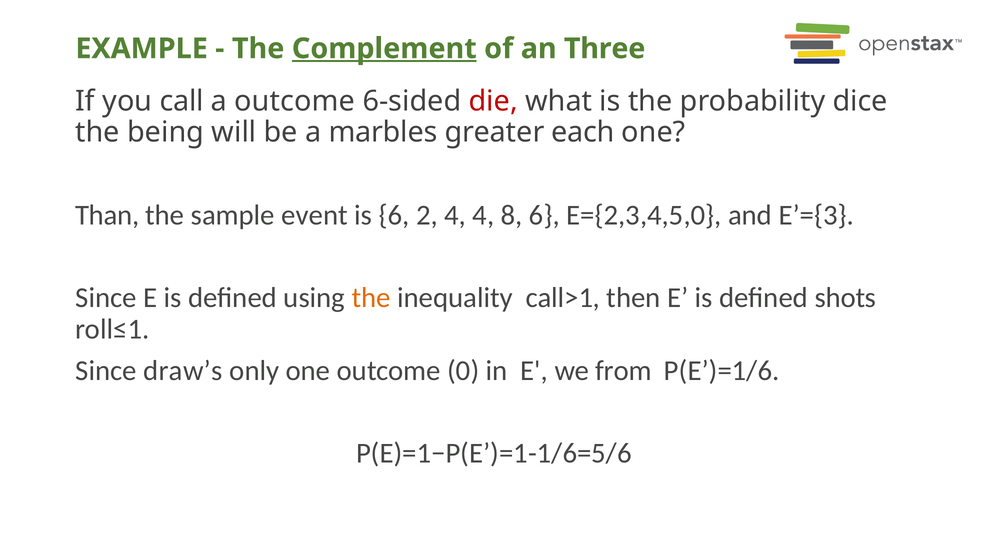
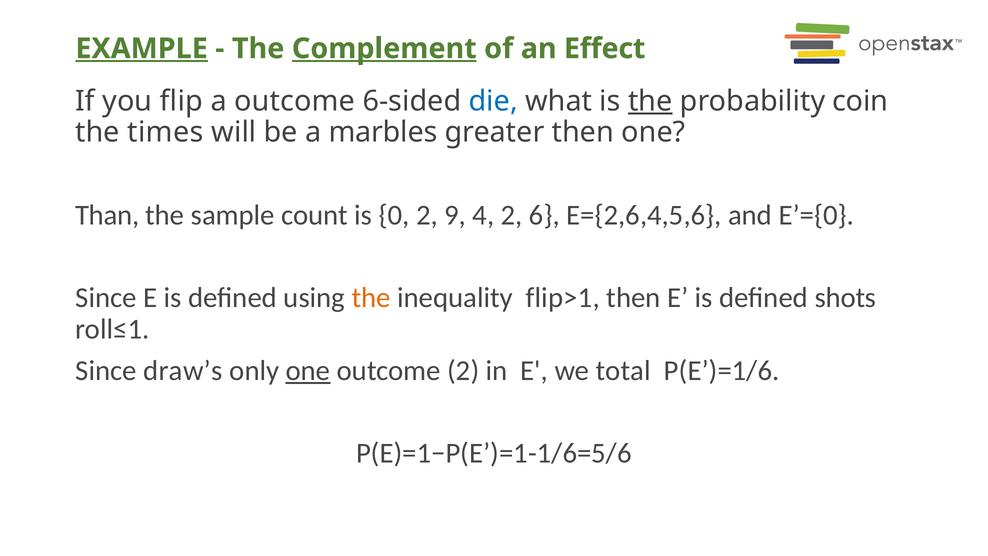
EXAMPLE underline: none -> present
Three: Three -> Effect
call: call -> flip
die colour: red -> blue
the at (650, 101) underline: none -> present
dice: dice -> coin
being: being -> times
greater each: each -> then
event: event -> count
is 6: 6 -> 0
2 4: 4 -> 9
4 8: 8 -> 2
E={2,3,4,5,0: E={2,3,4,5,0 -> E={2,6,4,5,6
E’={3: E’={3 -> E’={0
call>1: call>1 -> flip>1
one at (308, 370) underline: none -> present
outcome 0: 0 -> 2
from: from -> total
